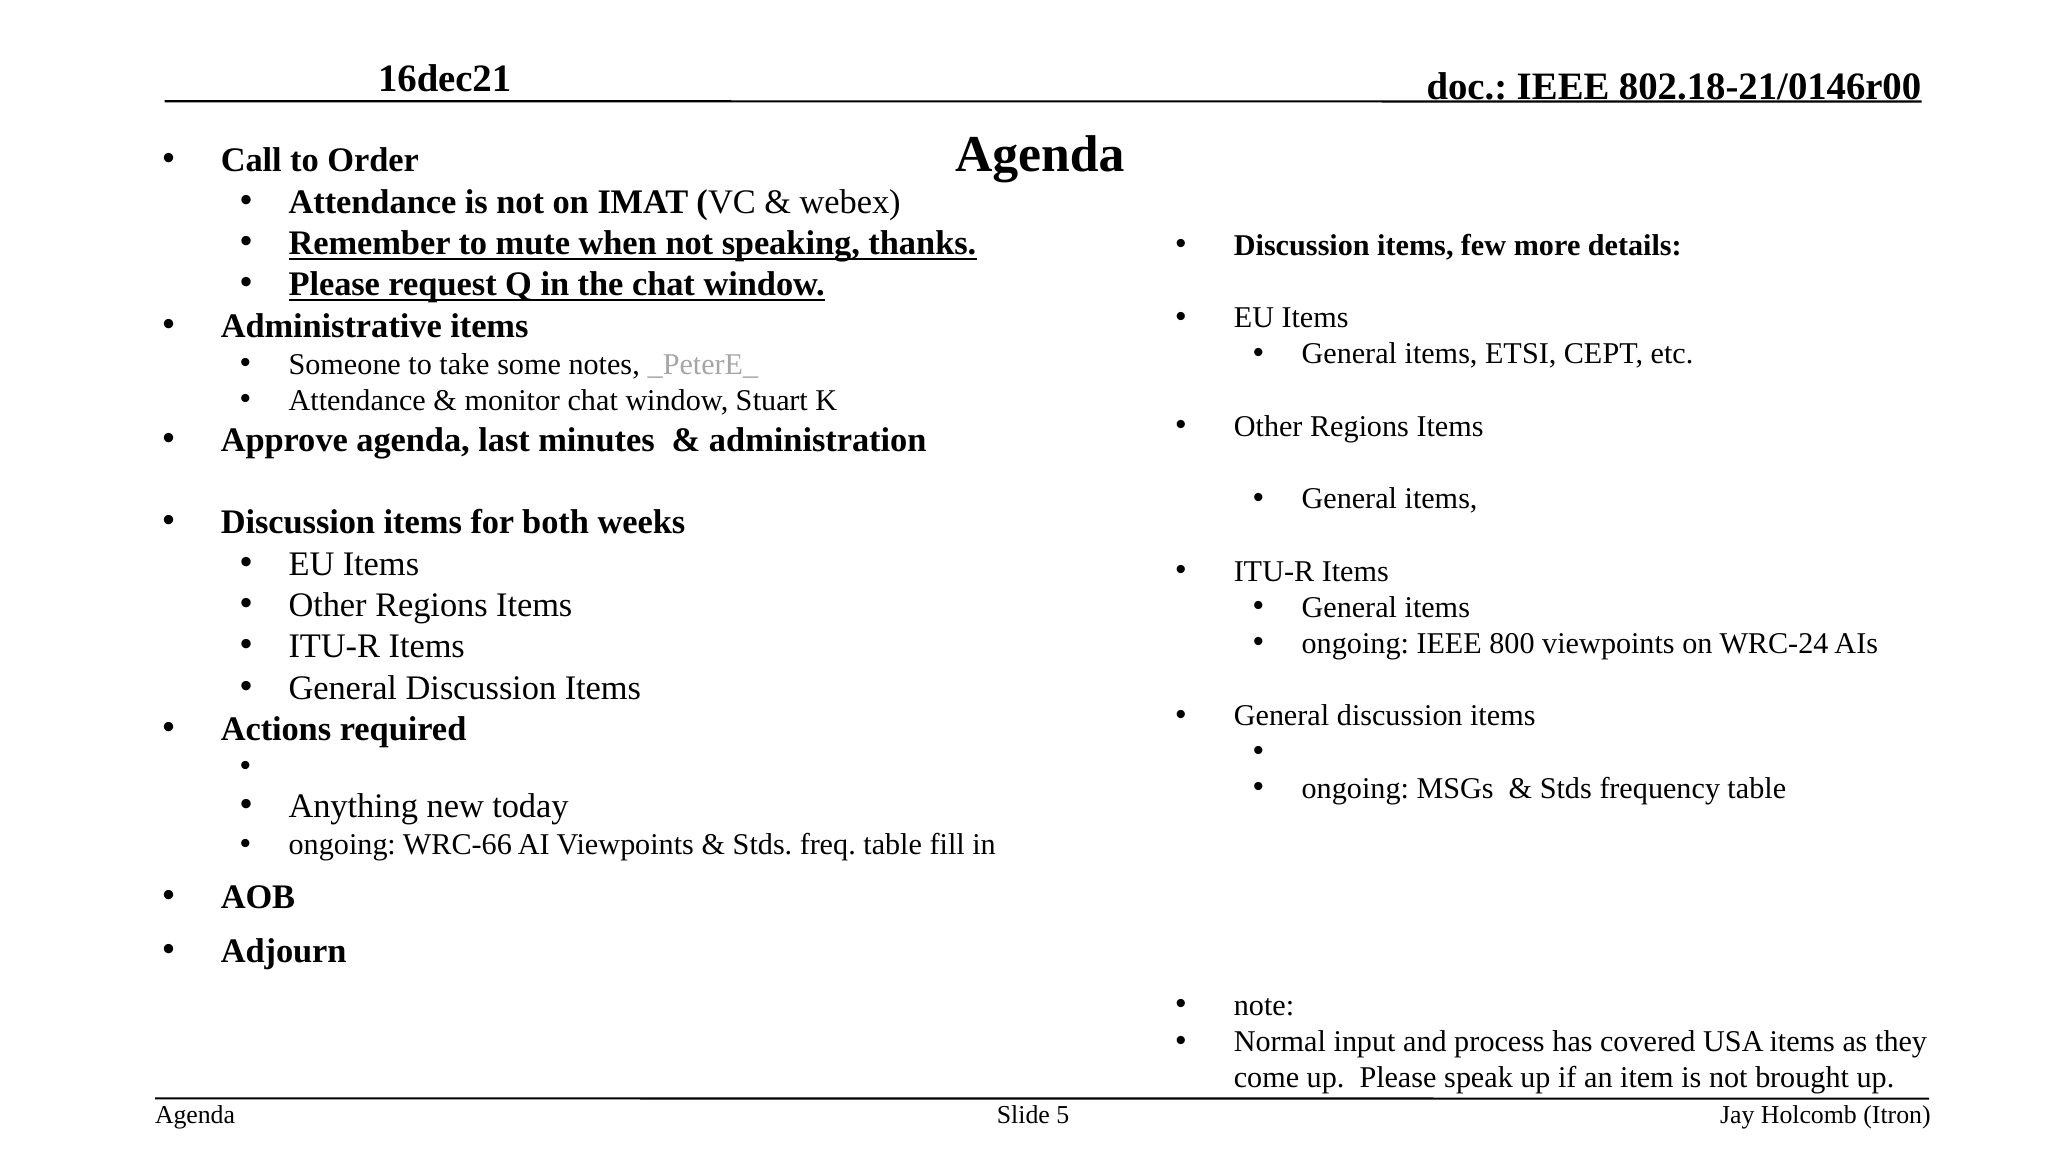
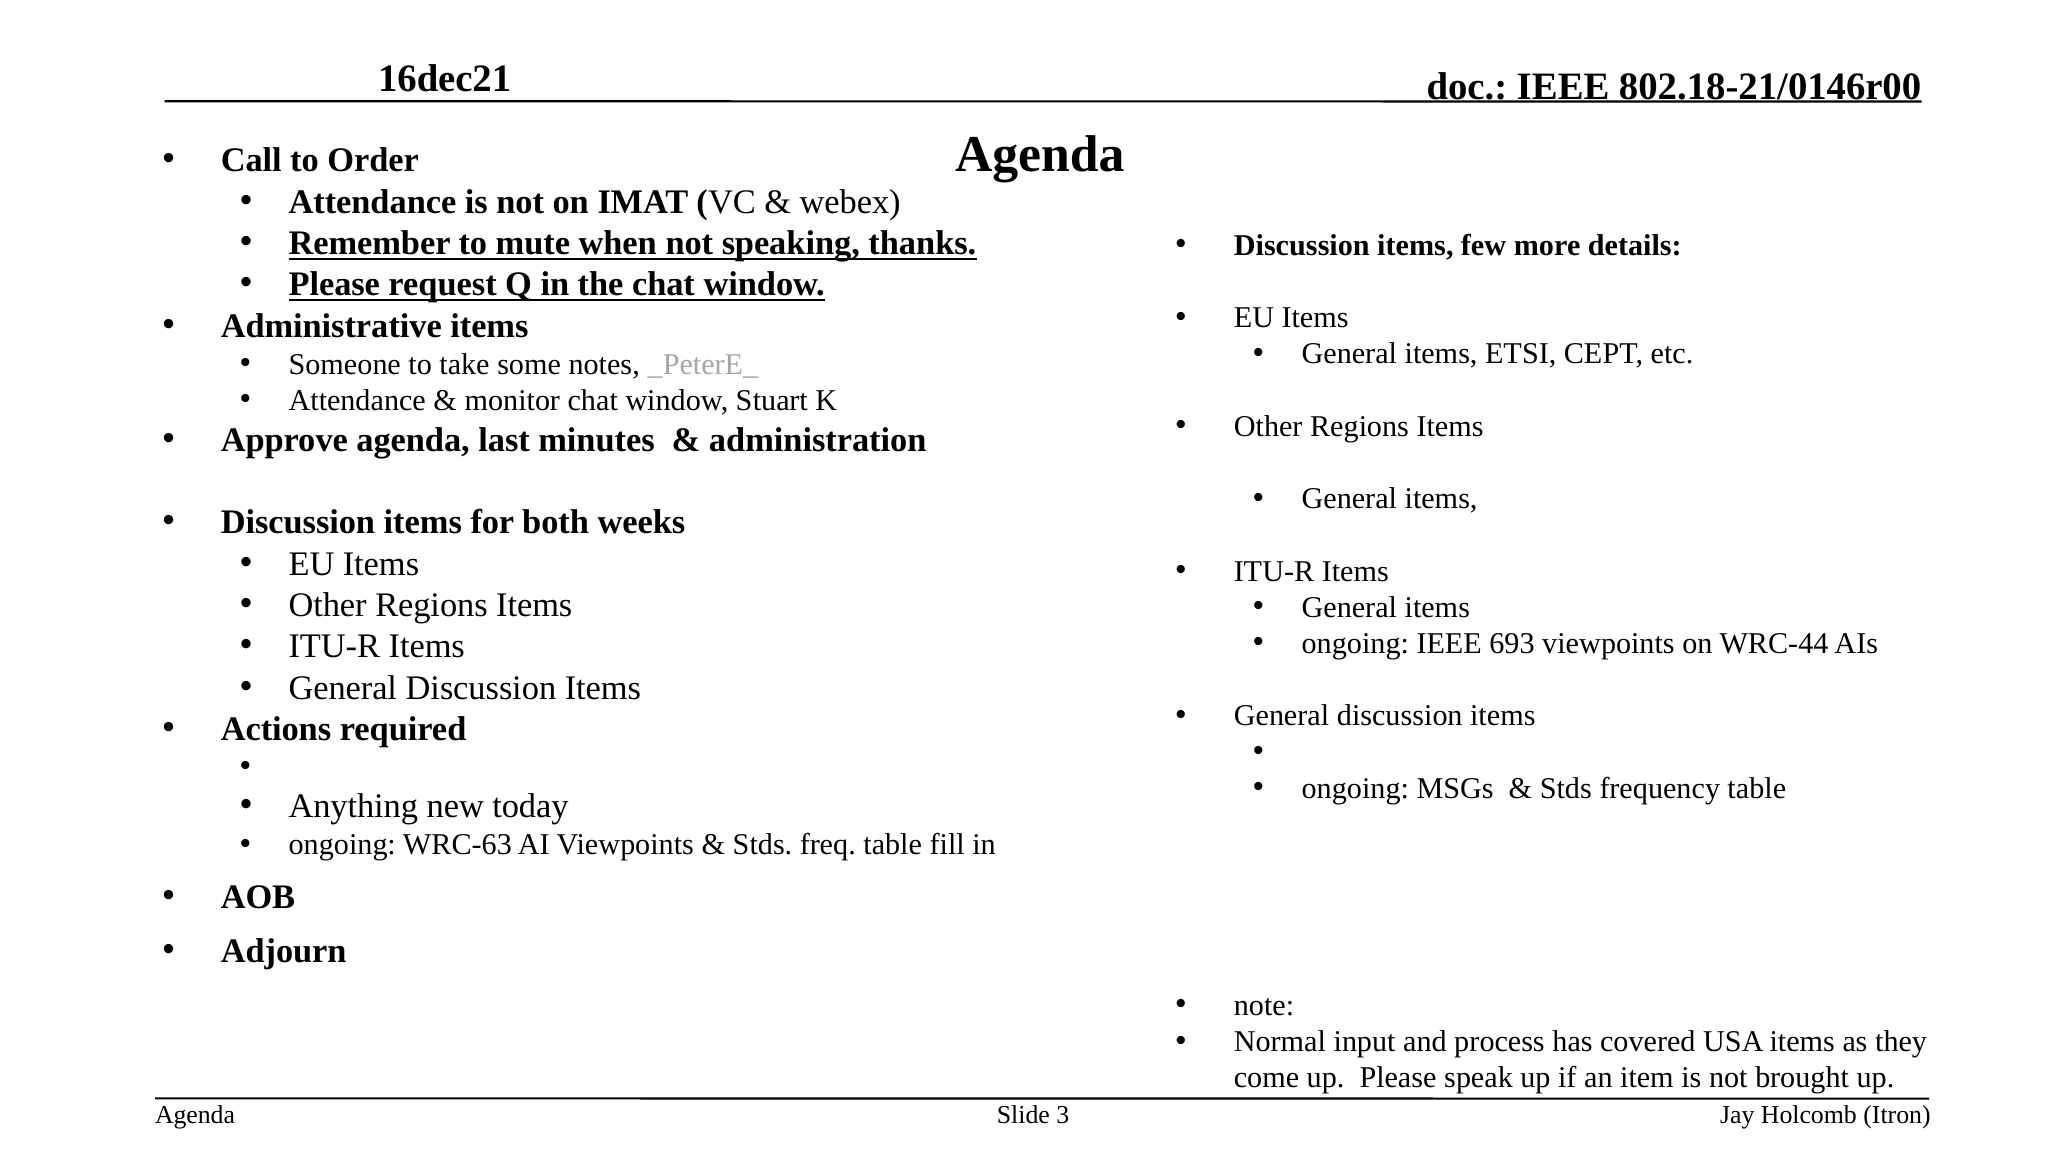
800: 800 -> 693
WRC-24: WRC-24 -> WRC-44
WRC-66: WRC-66 -> WRC-63
5: 5 -> 3
